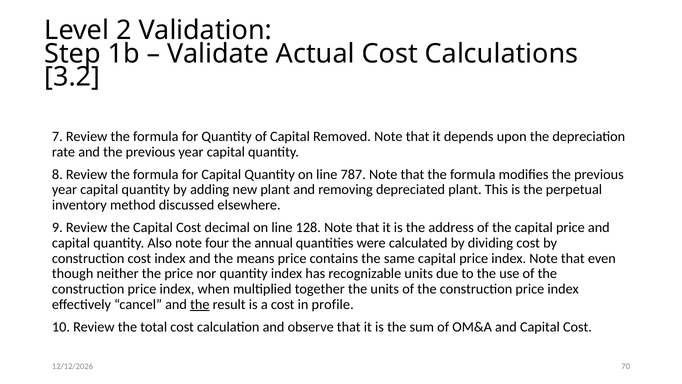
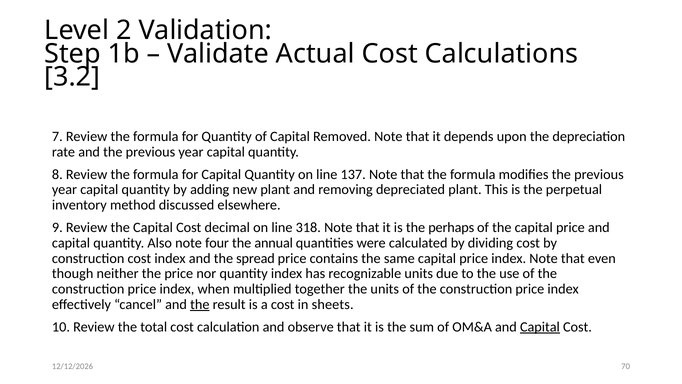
787: 787 -> 137
128: 128 -> 318
address: address -> perhaps
means: means -> spread
profile: profile -> sheets
Capital at (540, 327) underline: none -> present
